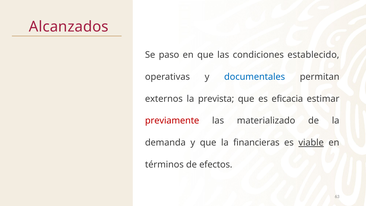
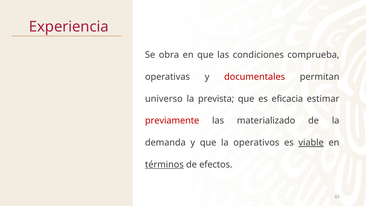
Alcanzados: Alcanzados -> Experiencia
paso: paso -> obra
establecido: establecido -> comprueba
documentales colour: blue -> red
externos: externos -> universo
financieras: financieras -> operativos
términos underline: none -> present
